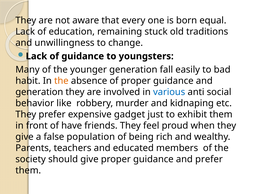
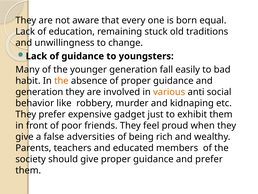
various colour: blue -> orange
have: have -> poor
population: population -> adversities
